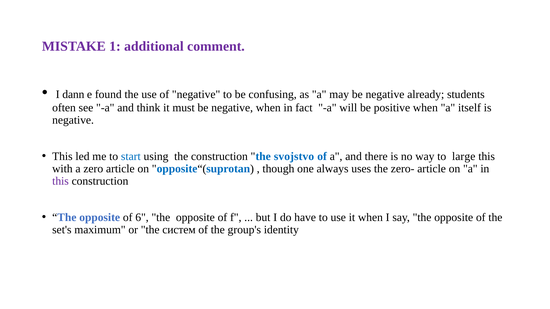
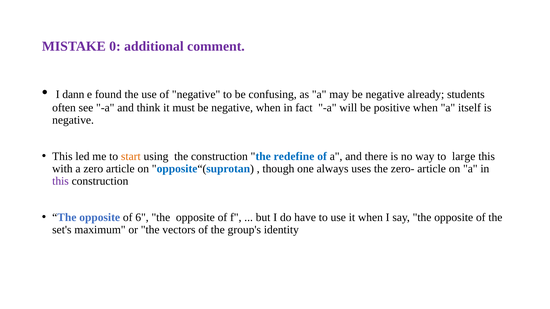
1: 1 -> 0
start colour: blue -> orange
svojstvo: svojstvo -> redefine
систем: систем -> vectors
